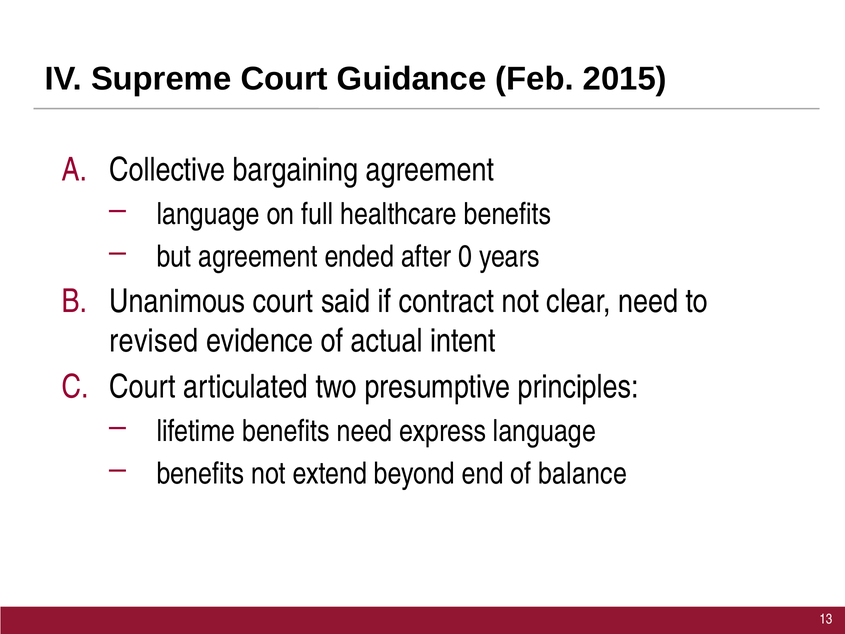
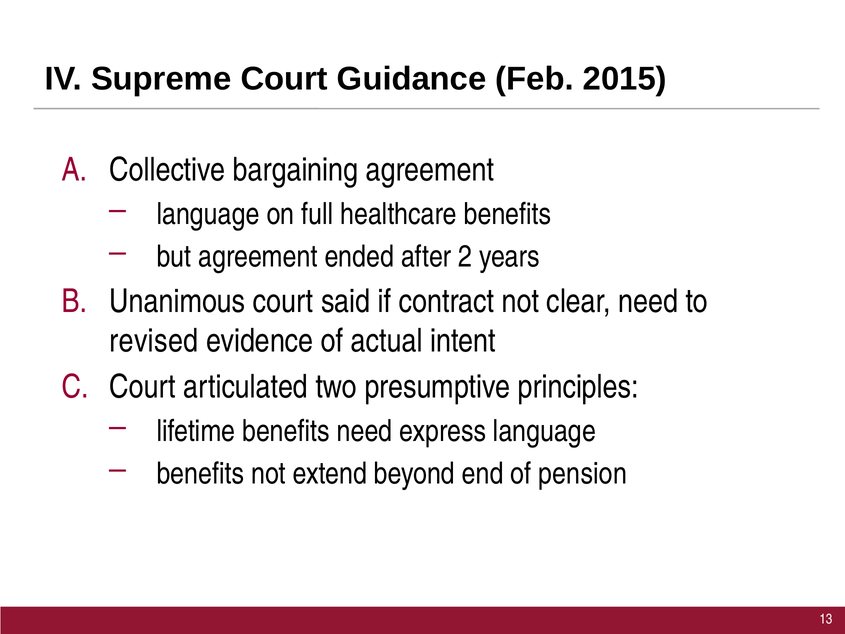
0: 0 -> 2
balance: balance -> pension
